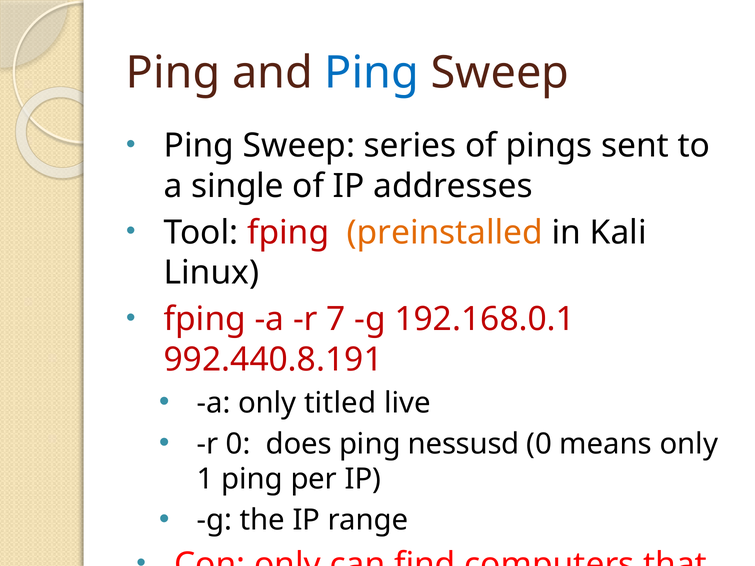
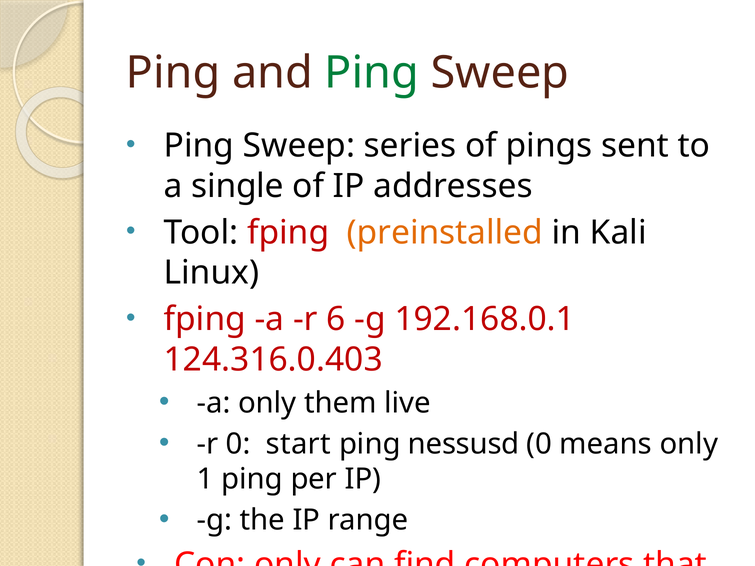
Ping at (372, 73) colour: blue -> green
7: 7 -> 6
992.440.8.191: 992.440.8.191 -> 124.316.0.403
titled: titled -> them
does: does -> start
